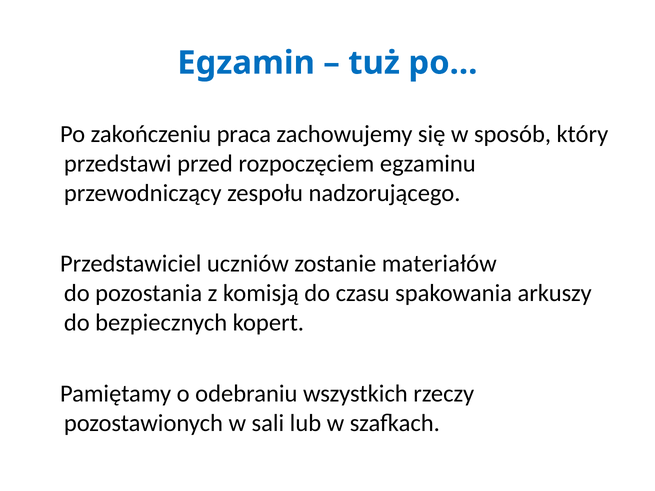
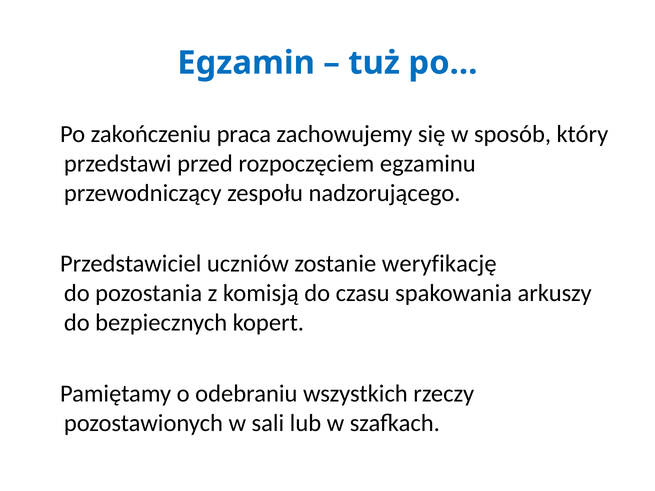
materiałów: materiałów -> weryfikację
